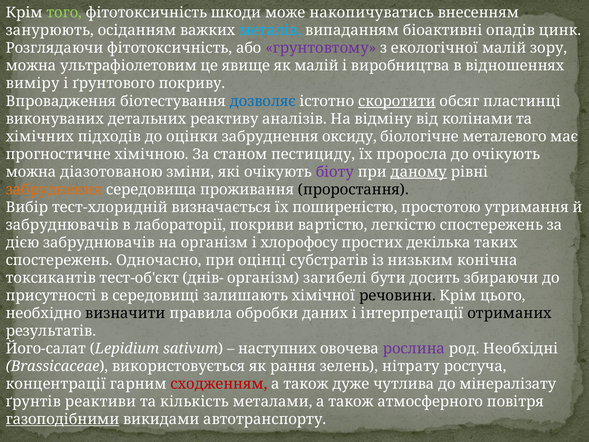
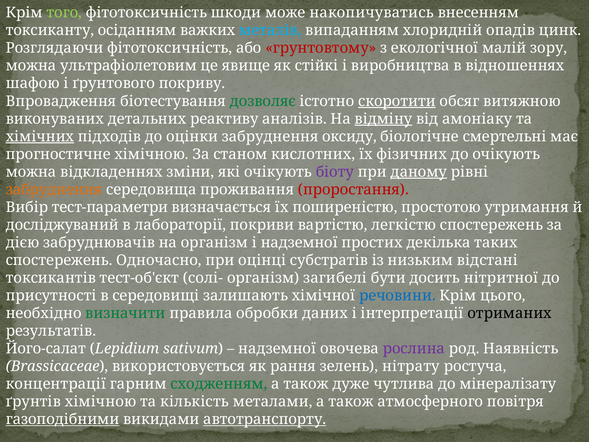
занурюють: занурюють -> токсиканту
біоактивні: біоактивні -> хлоридній
грунтовтому colour: purple -> red
як малій: малій -> стійкі
виміру: виміру -> шафою
дозволяє colour: blue -> green
пластинці: пластинці -> витяжною
відміну underline: none -> present
колінами: колінами -> амоніаку
хімічних underline: none -> present
металевого: металевого -> смертельні
пестициду: пестициду -> кислотних
проросла: проросла -> фізичних
діазотованою: діазотованою -> відкладеннях
проростання colour: black -> red
тест-хлоридній: тест-хлоридній -> тест-параметри
забруднювачів at (62, 225): забруднювачів -> досліджуваний
і хлорофосу: хлорофосу -> надземної
конічна: конічна -> відстані
днів-: днів- -> солі-
збираючи: збираючи -> нітритної
речовини colour: black -> blue
визначити colour: black -> green
наступних at (277, 348): наступних -> надземної
Необхідні: Необхідні -> Наявність
сходженням colour: red -> green
ґрунтів реактиви: реактиви -> хімічною
автотранспорту underline: none -> present
